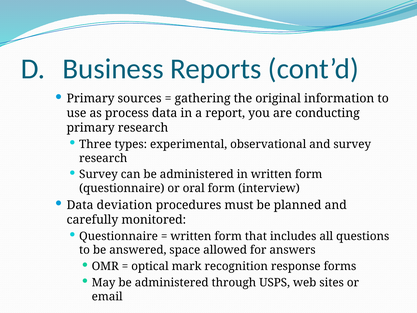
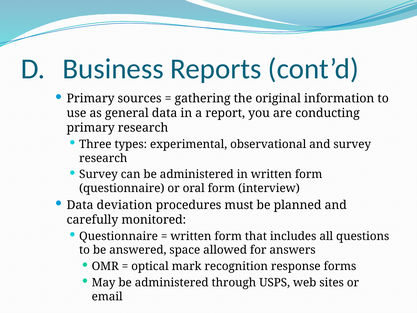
process: process -> general
